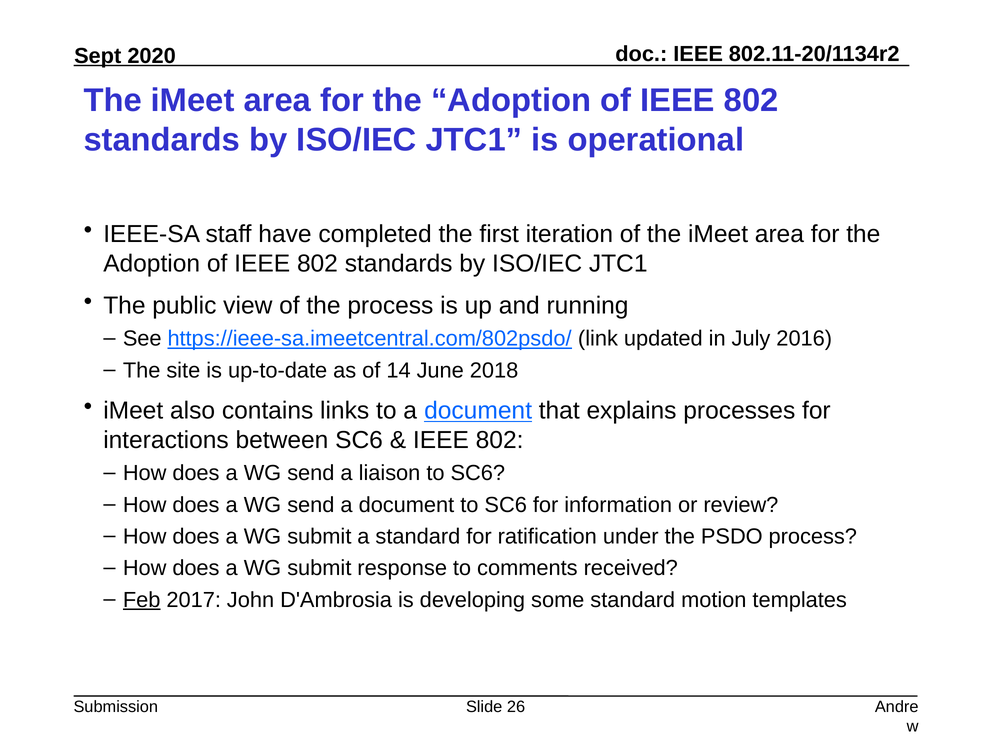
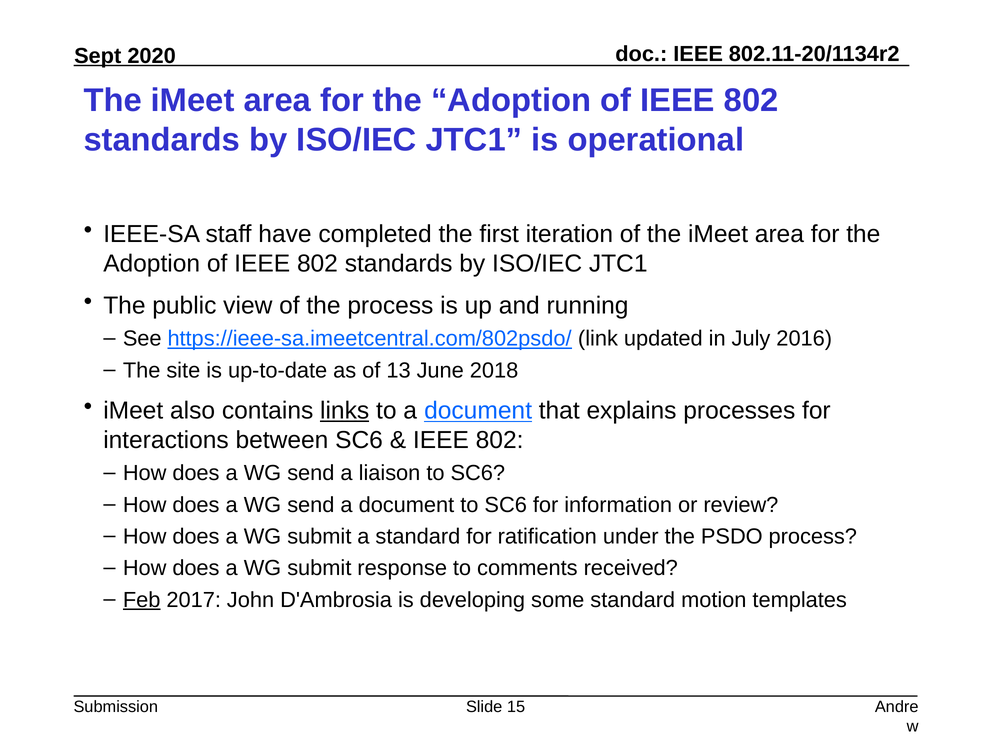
14: 14 -> 13
links underline: none -> present
26: 26 -> 15
